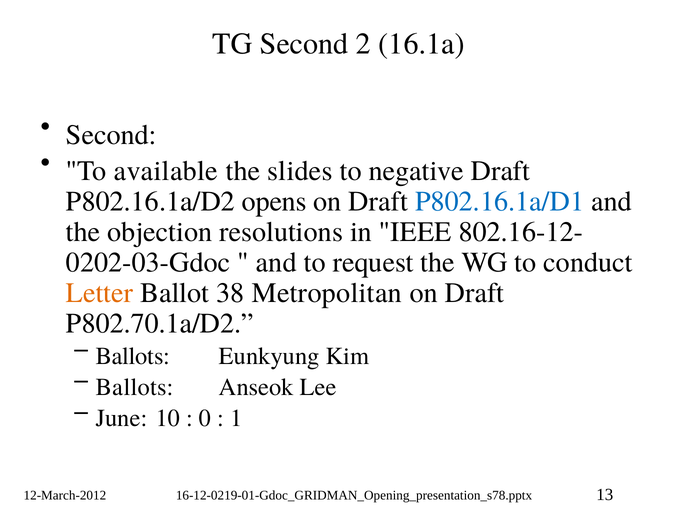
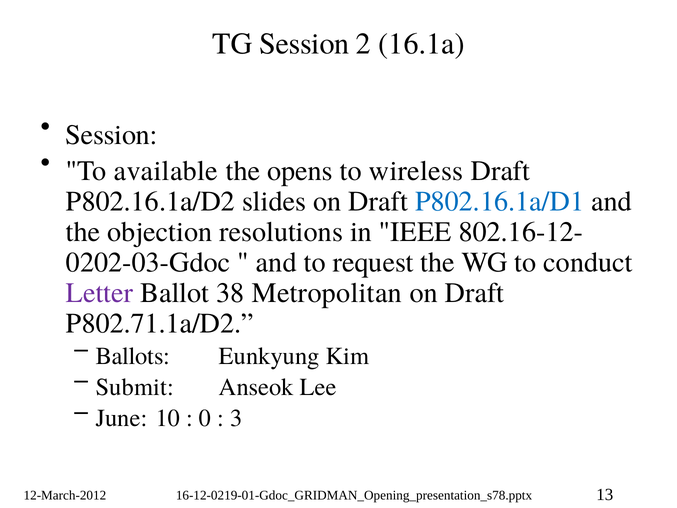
TG Second: Second -> Session
Second at (111, 135): Second -> Session
slides: slides -> opens
negative: negative -> wireless
opens: opens -> slides
Letter colour: orange -> purple
P802.70.1a/D2: P802.70.1a/D2 -> P802.71.1a/D2
Ballots at (135, 387): Ballots -> Submit
1: 1 -> 3
